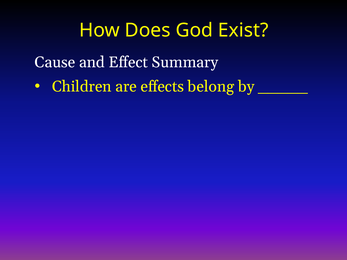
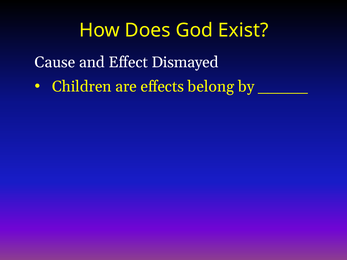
Summary: Summary -> Dismayed
